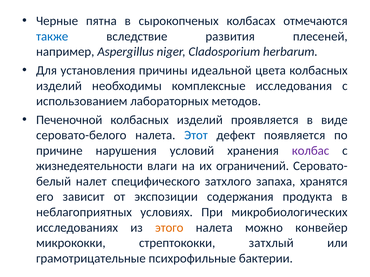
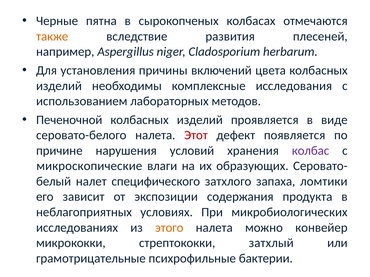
также colour: blue -> orange
идеальной: идеальной -> включений
Этот colour: blue -> red
жизнедеятельности: жизнедеятельности -> микроскопические
ограничений: ограничений -> образующих
хранятся: хранятся -> ломтики
